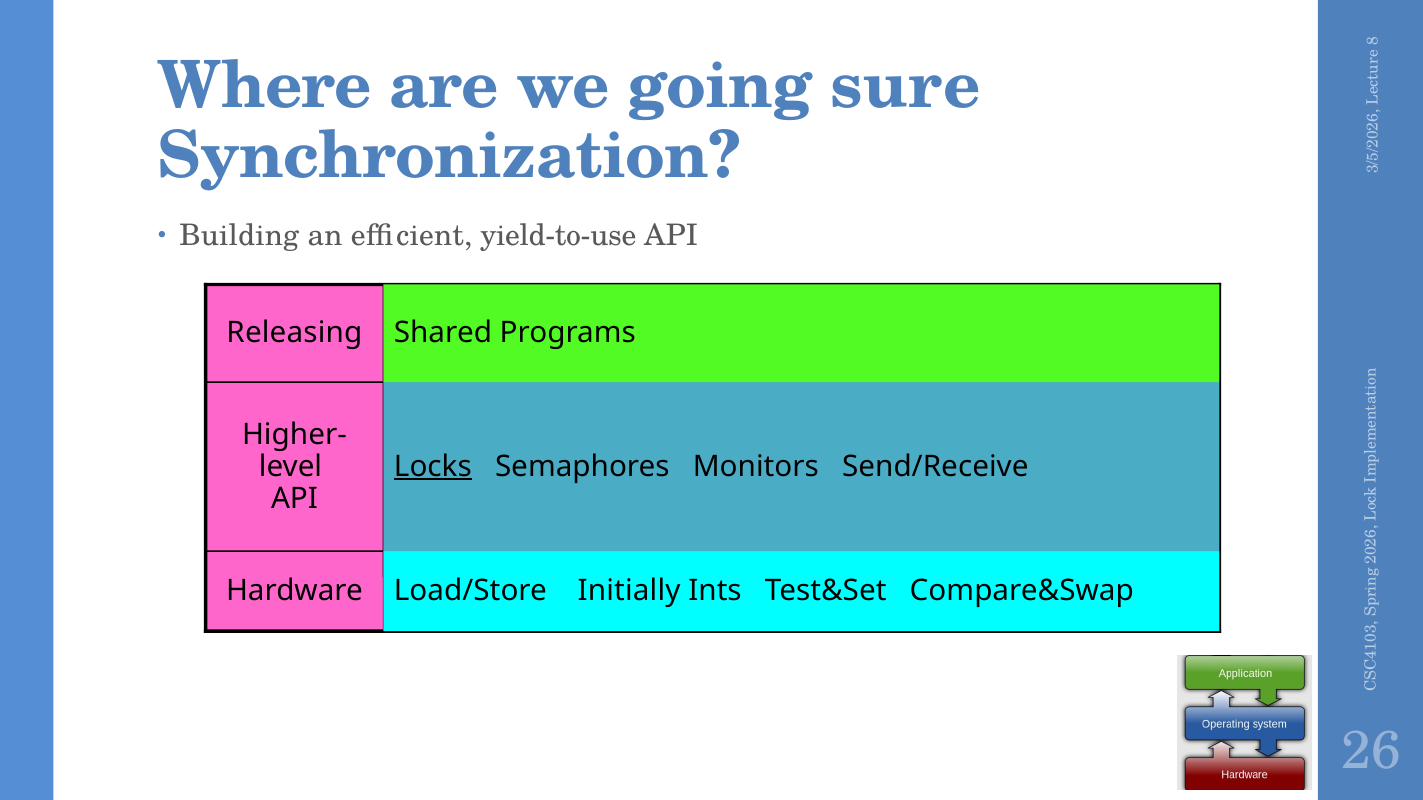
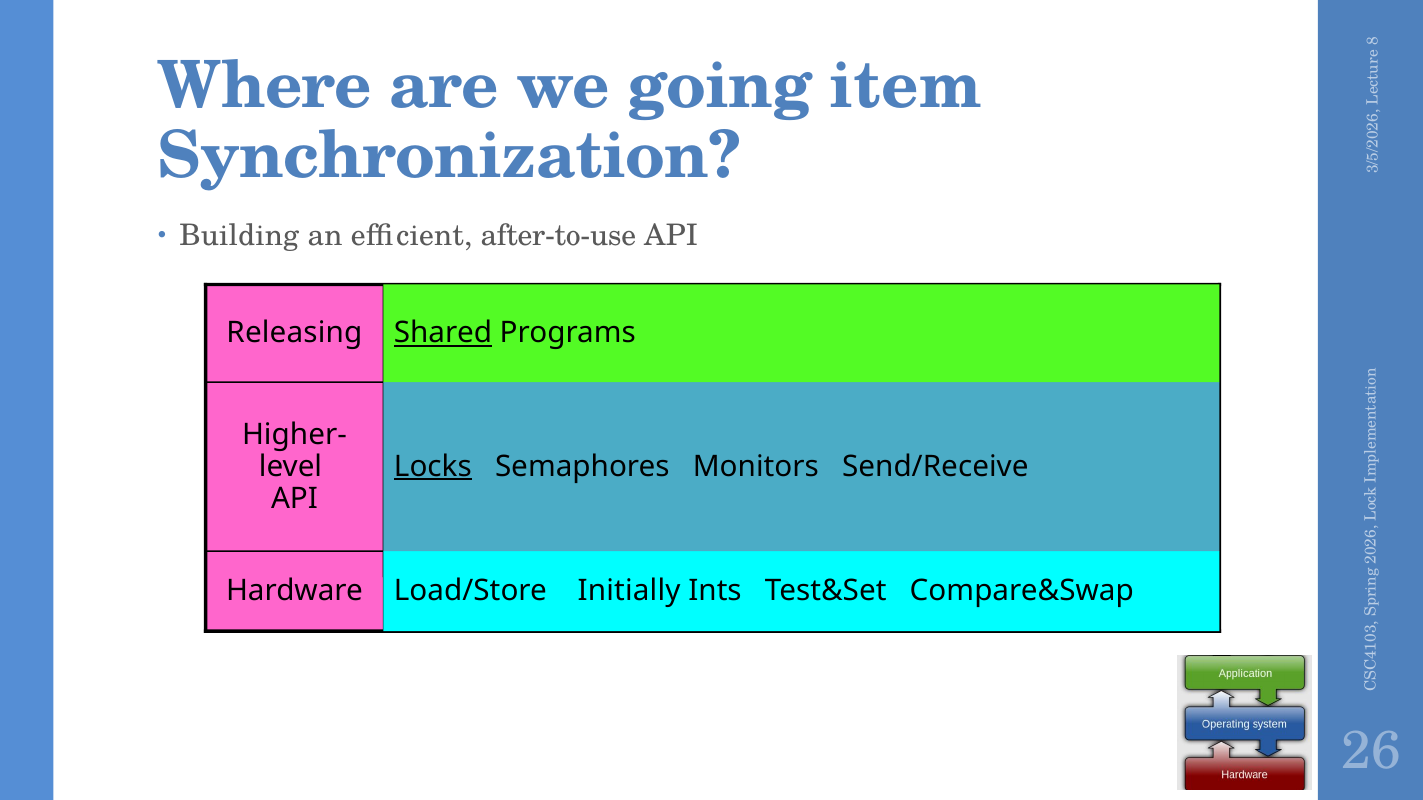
sure: sure -> item
yield-to-use: yield-to-use -> after-to-use
Shared underline: none -> present
